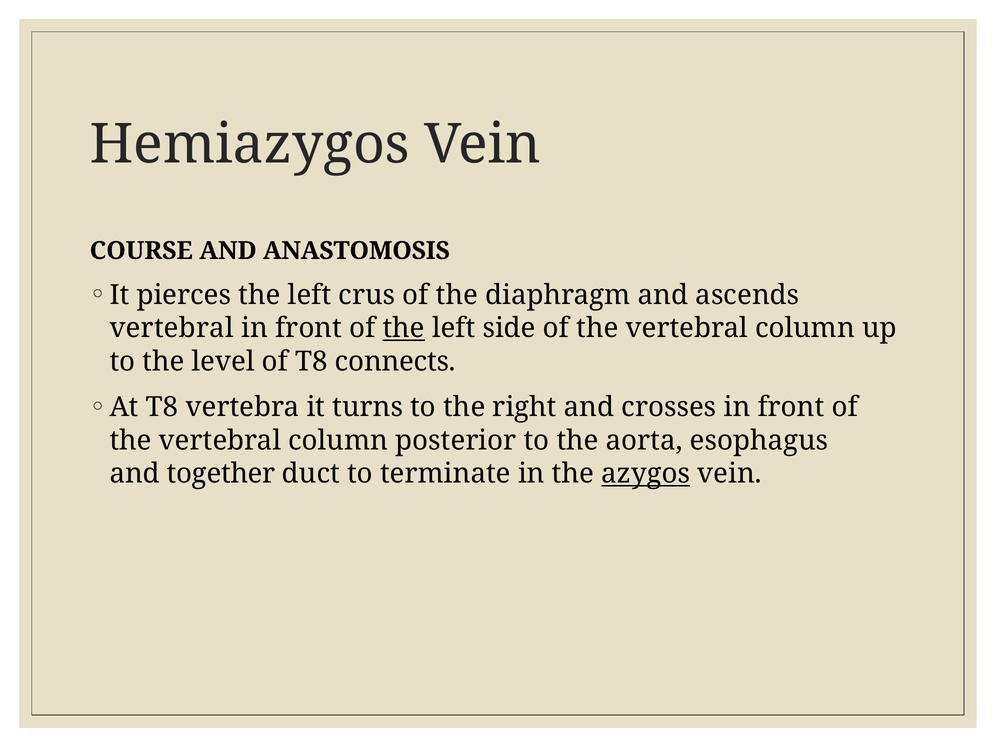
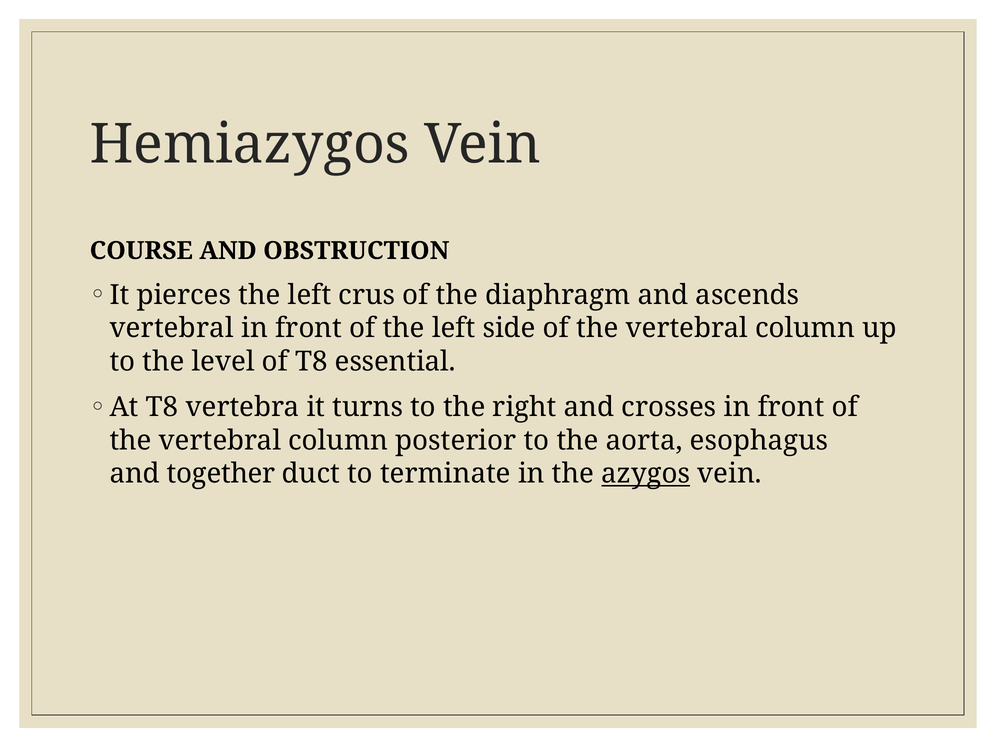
ANASTOMOSIS: ANASTOMOSIS -> OBSTRUCTION
the at (404, 328) underline: present -> none
connects: connects -> essential
